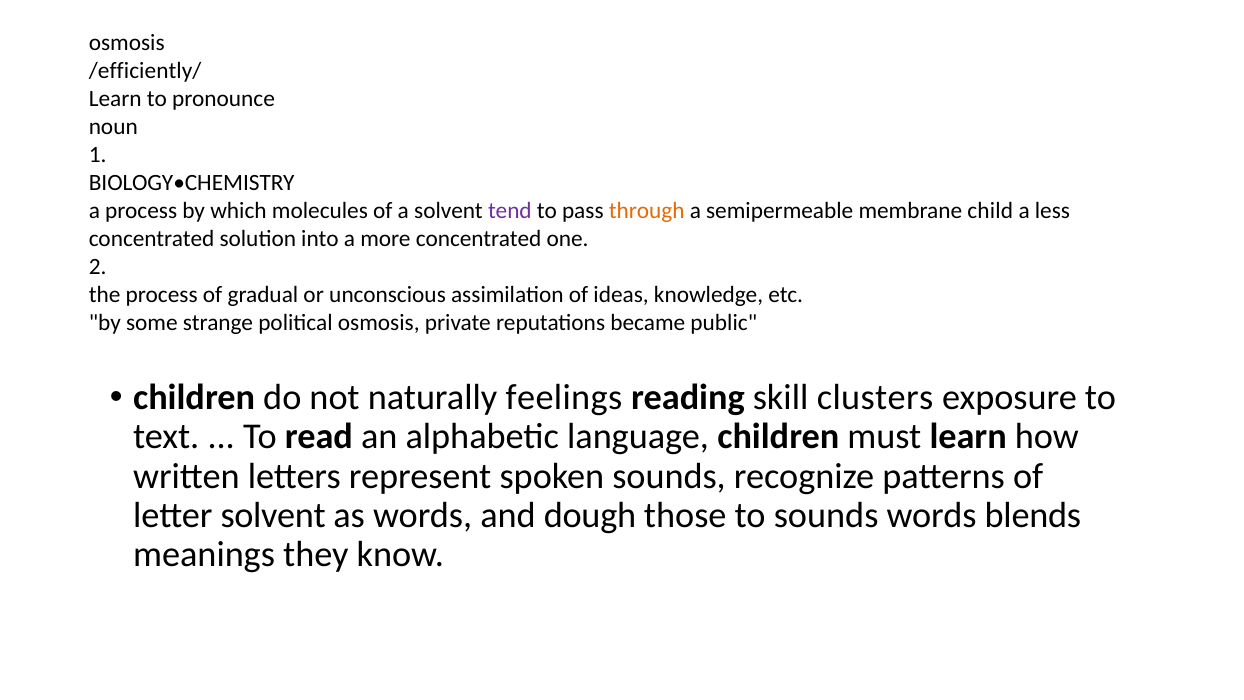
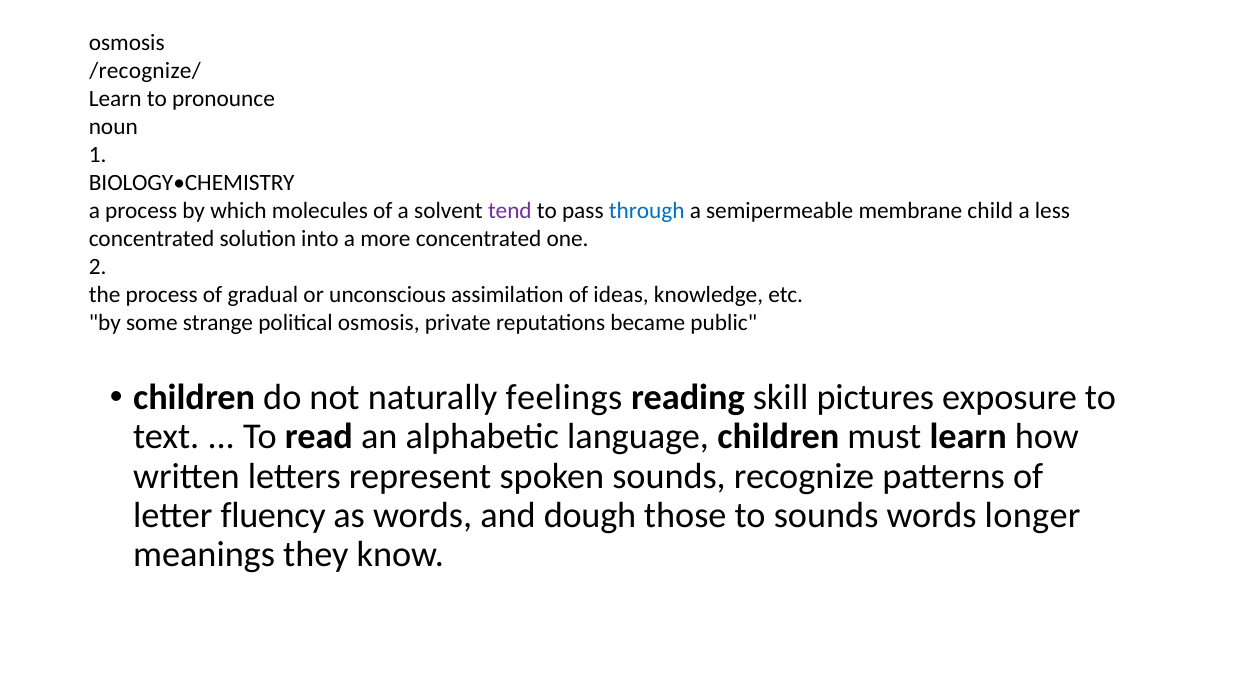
/efficiently/: /efficiently/ -> /recognize/
through colour: orange -> blue
clusters: clusters -> pictures
letter solvent: solvent -> fluency
blends: blends -> longer
